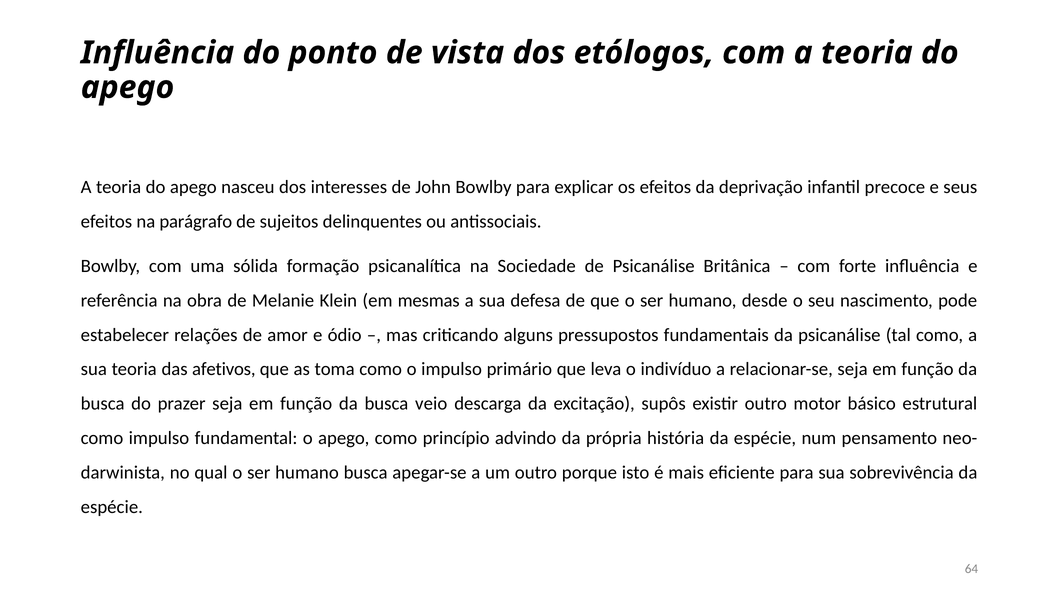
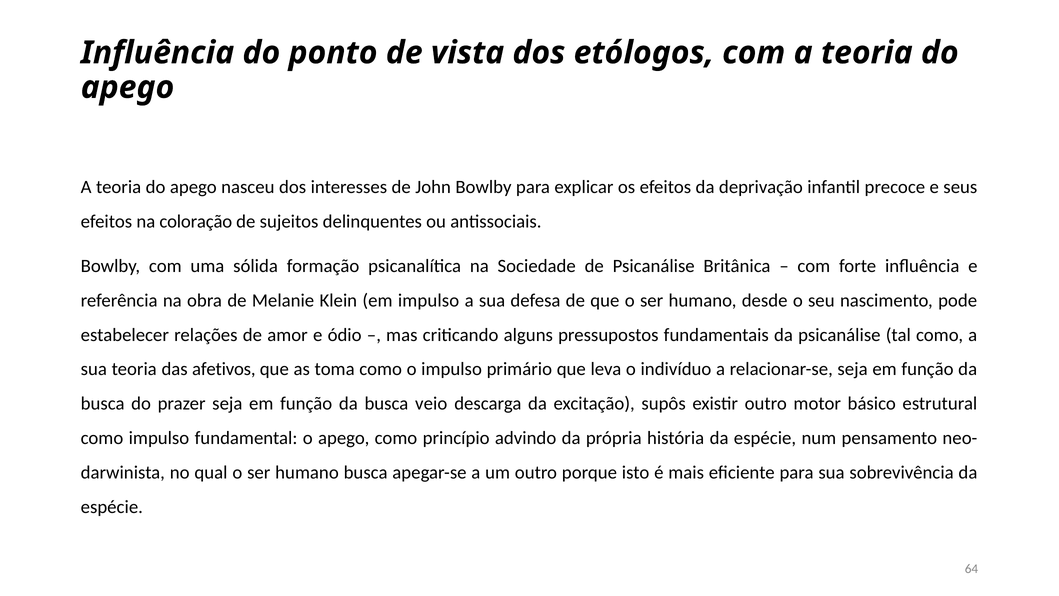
parágrafo: parágrafo -> coloração
em mesmas: mesmas -> impulso
